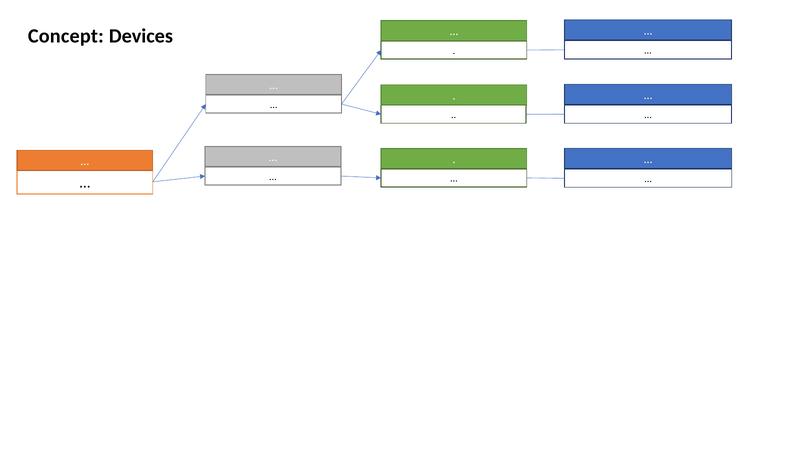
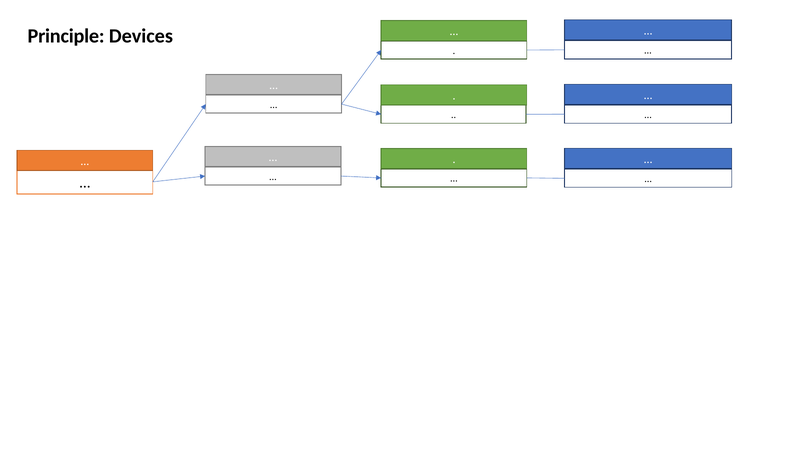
Concept: Concept -> Principle
